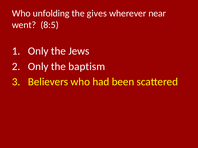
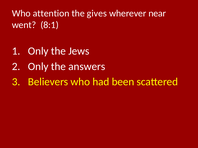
unfolding: unfolding -> attention
8:5: 8:5 -> 8:1
baptism: baptism -> answers
